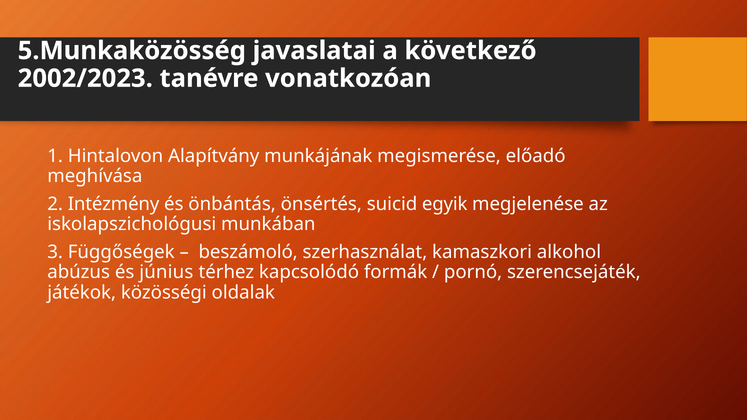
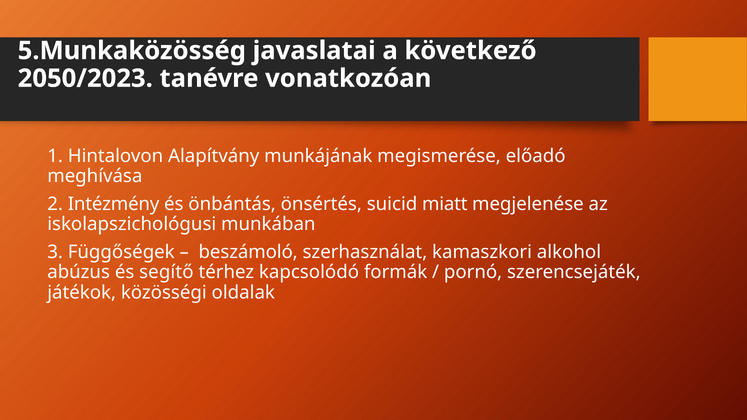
2002/2023: 2002/2023 -> 2050/2023
egyik: egyik -> miatt
június: június -> segítő
